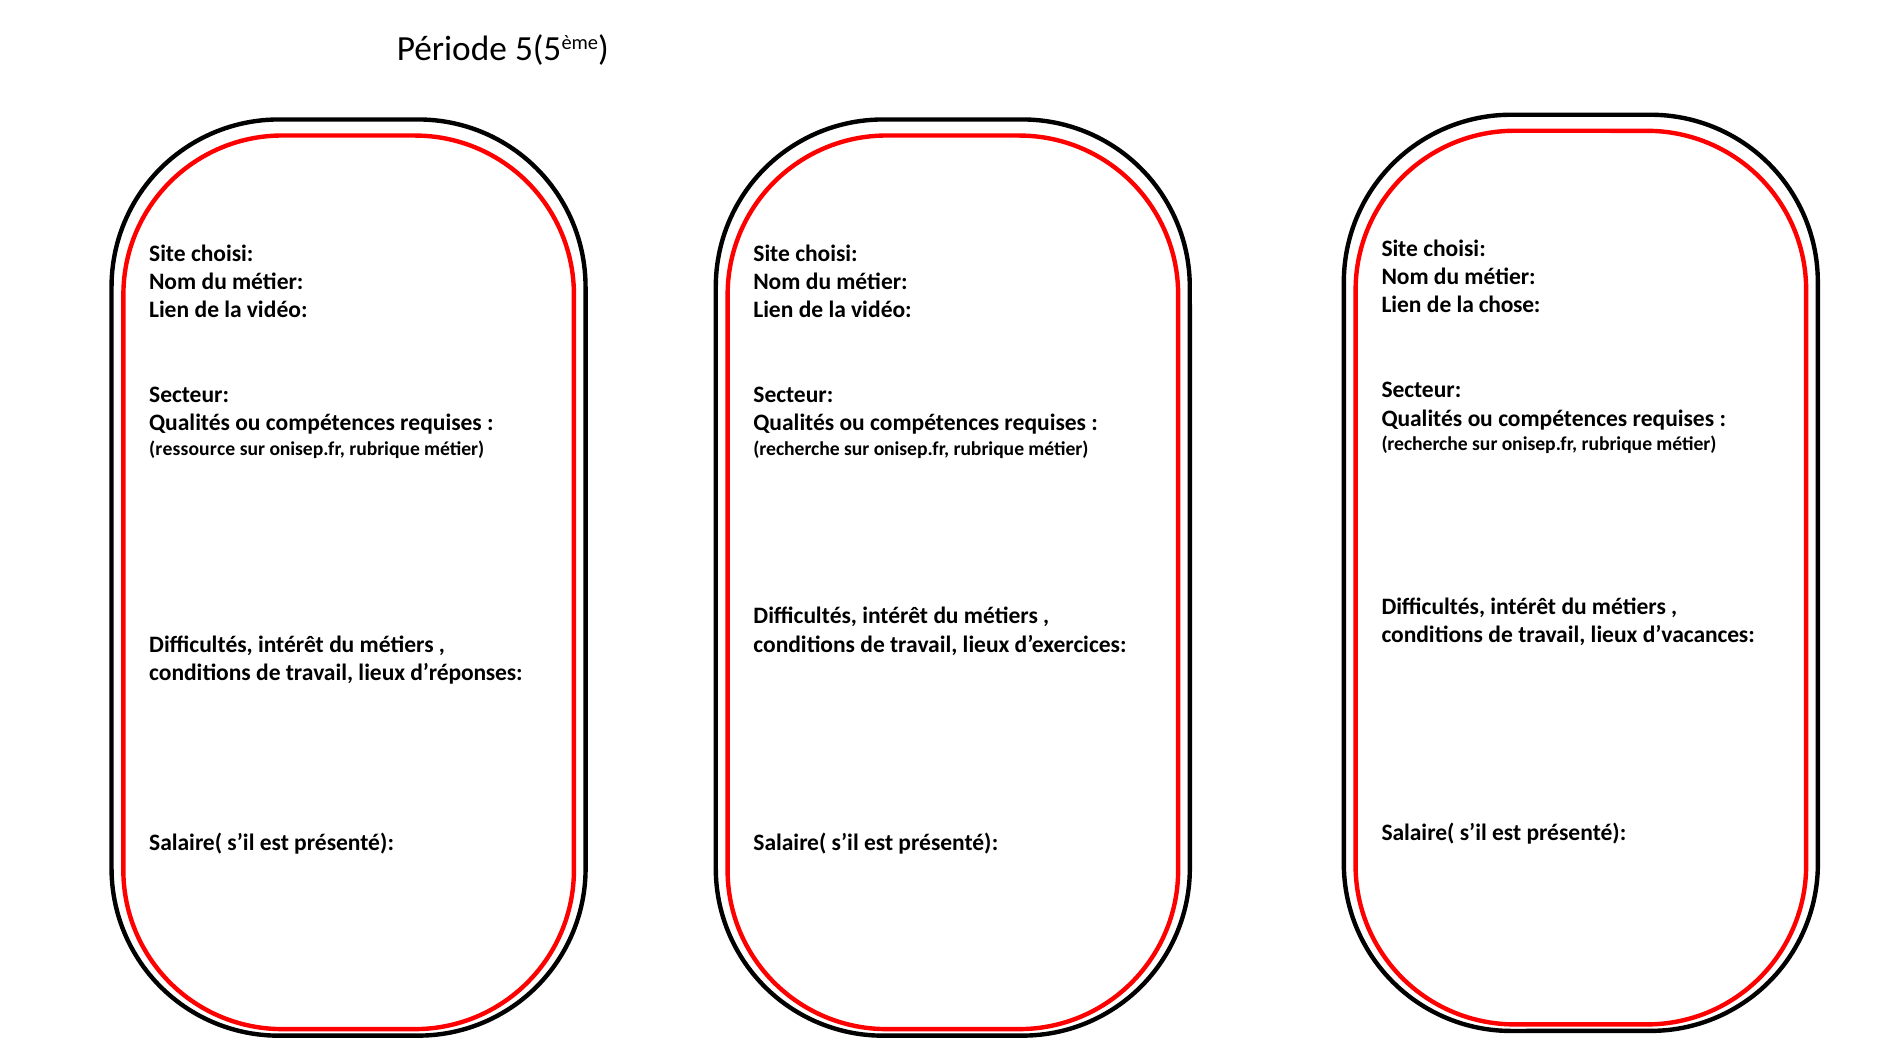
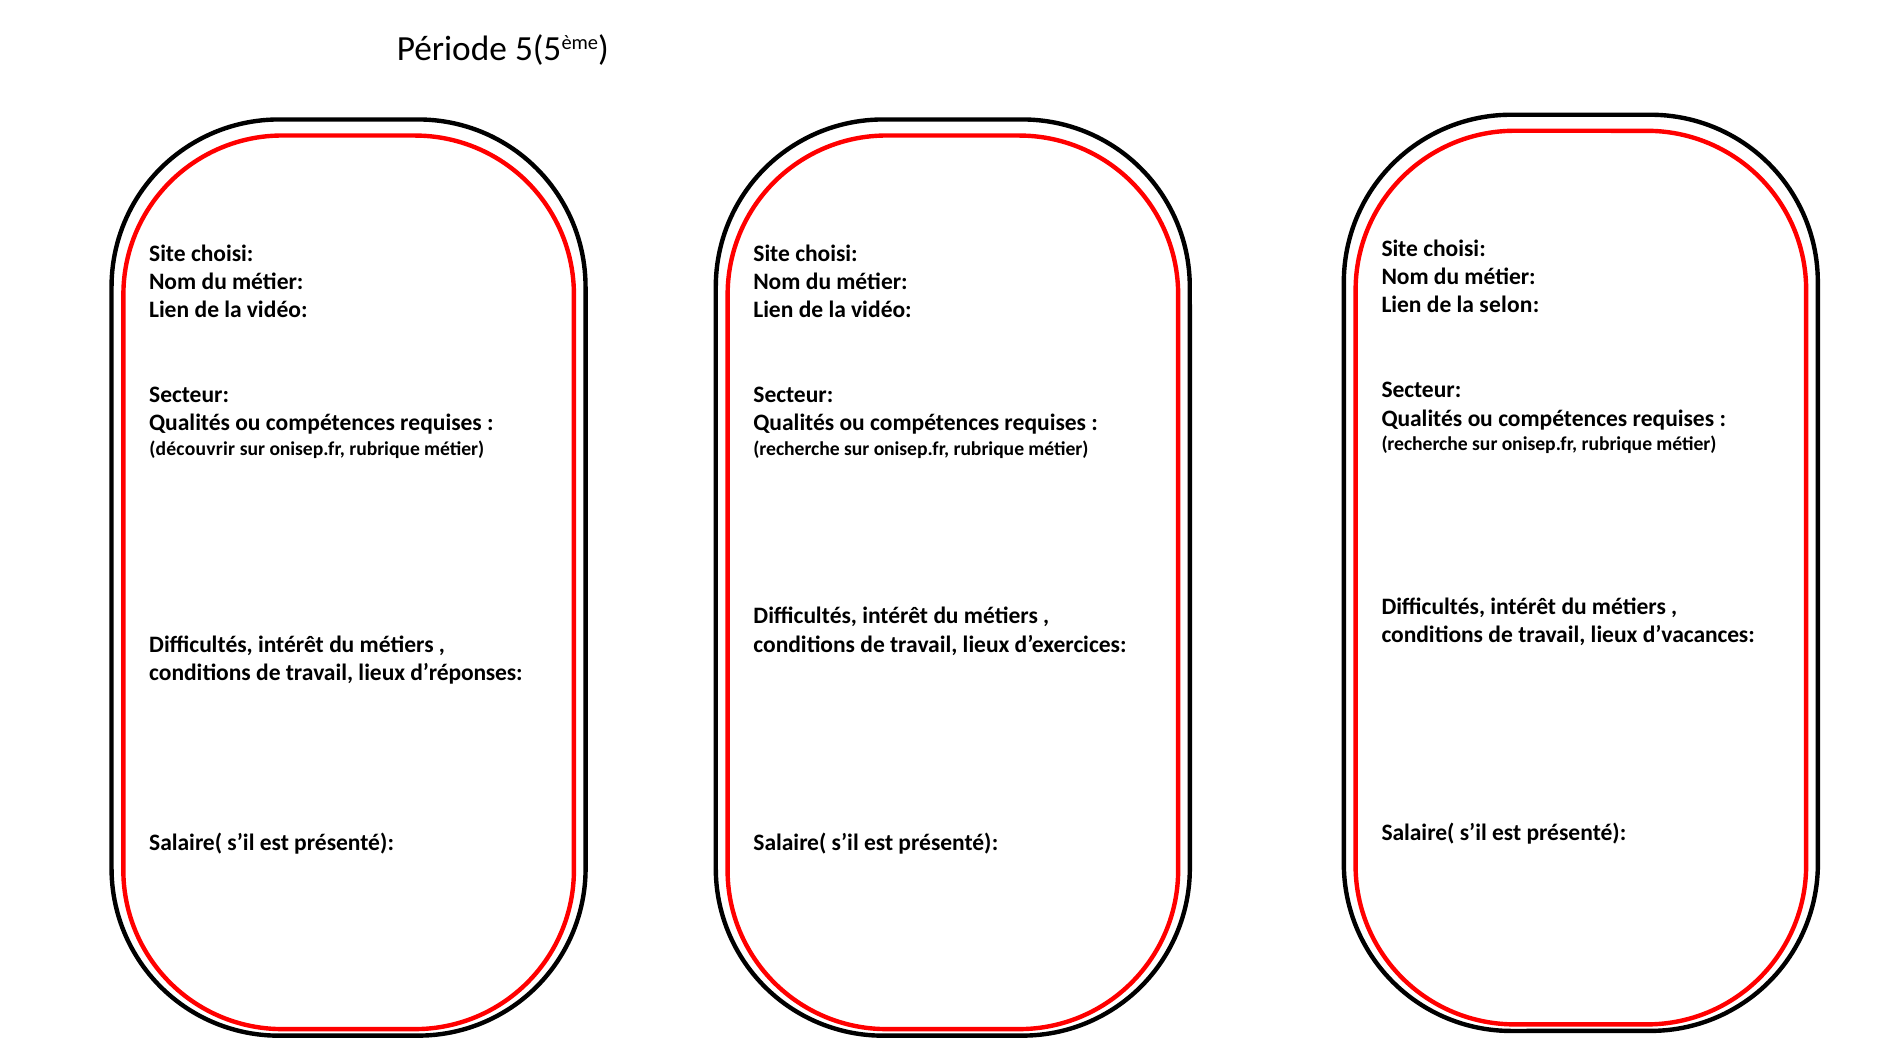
chose: chose -> selon
ressource: ressource -> découvrir
